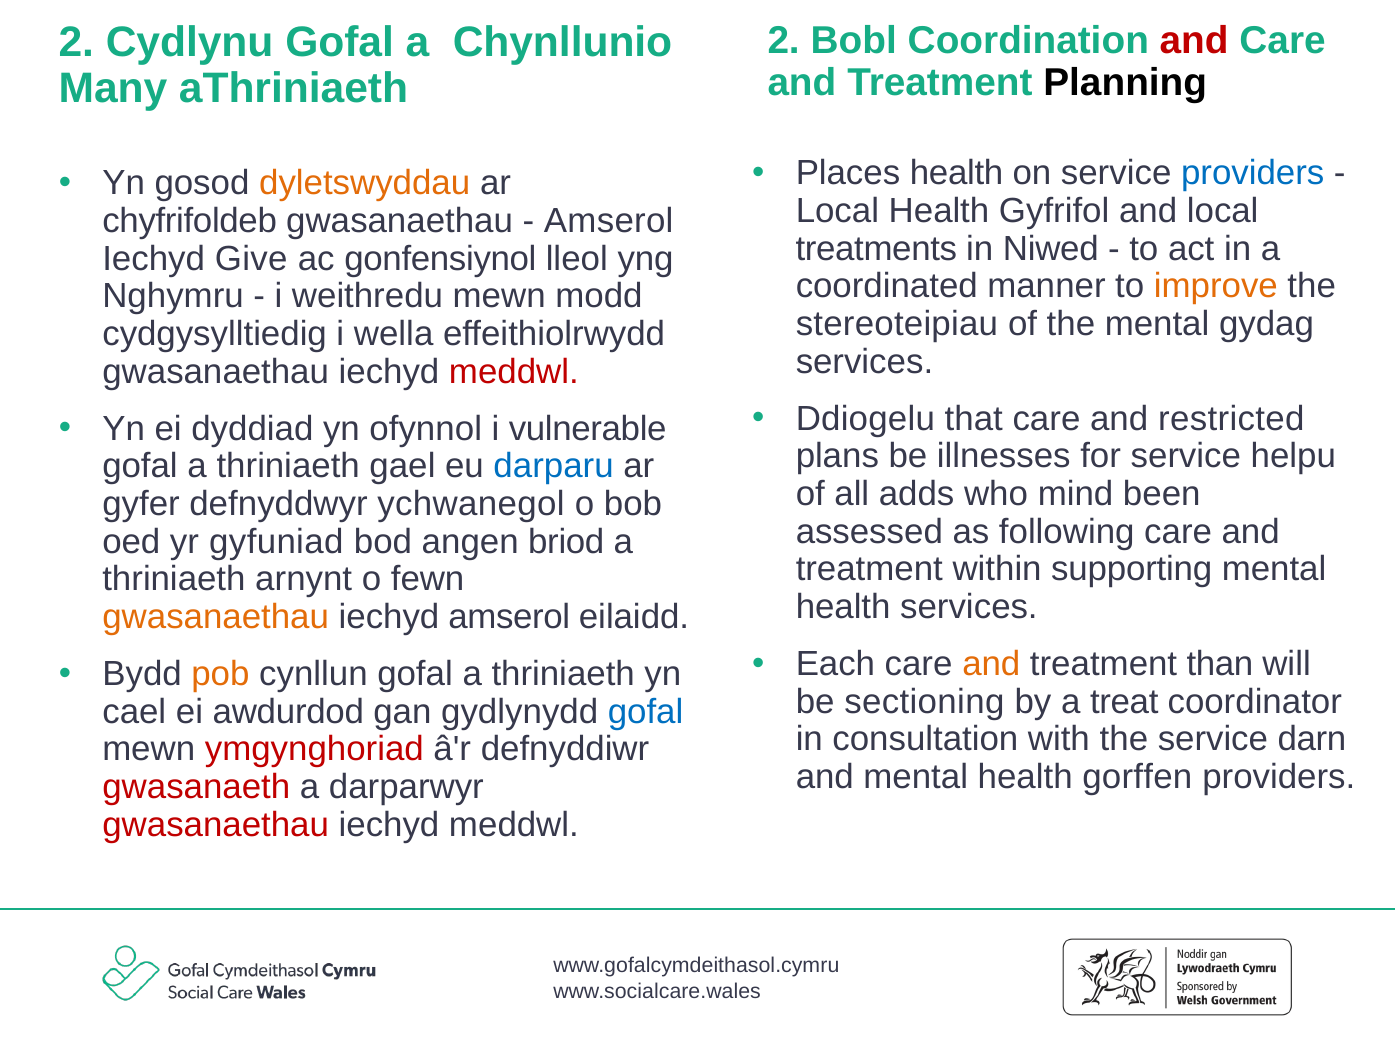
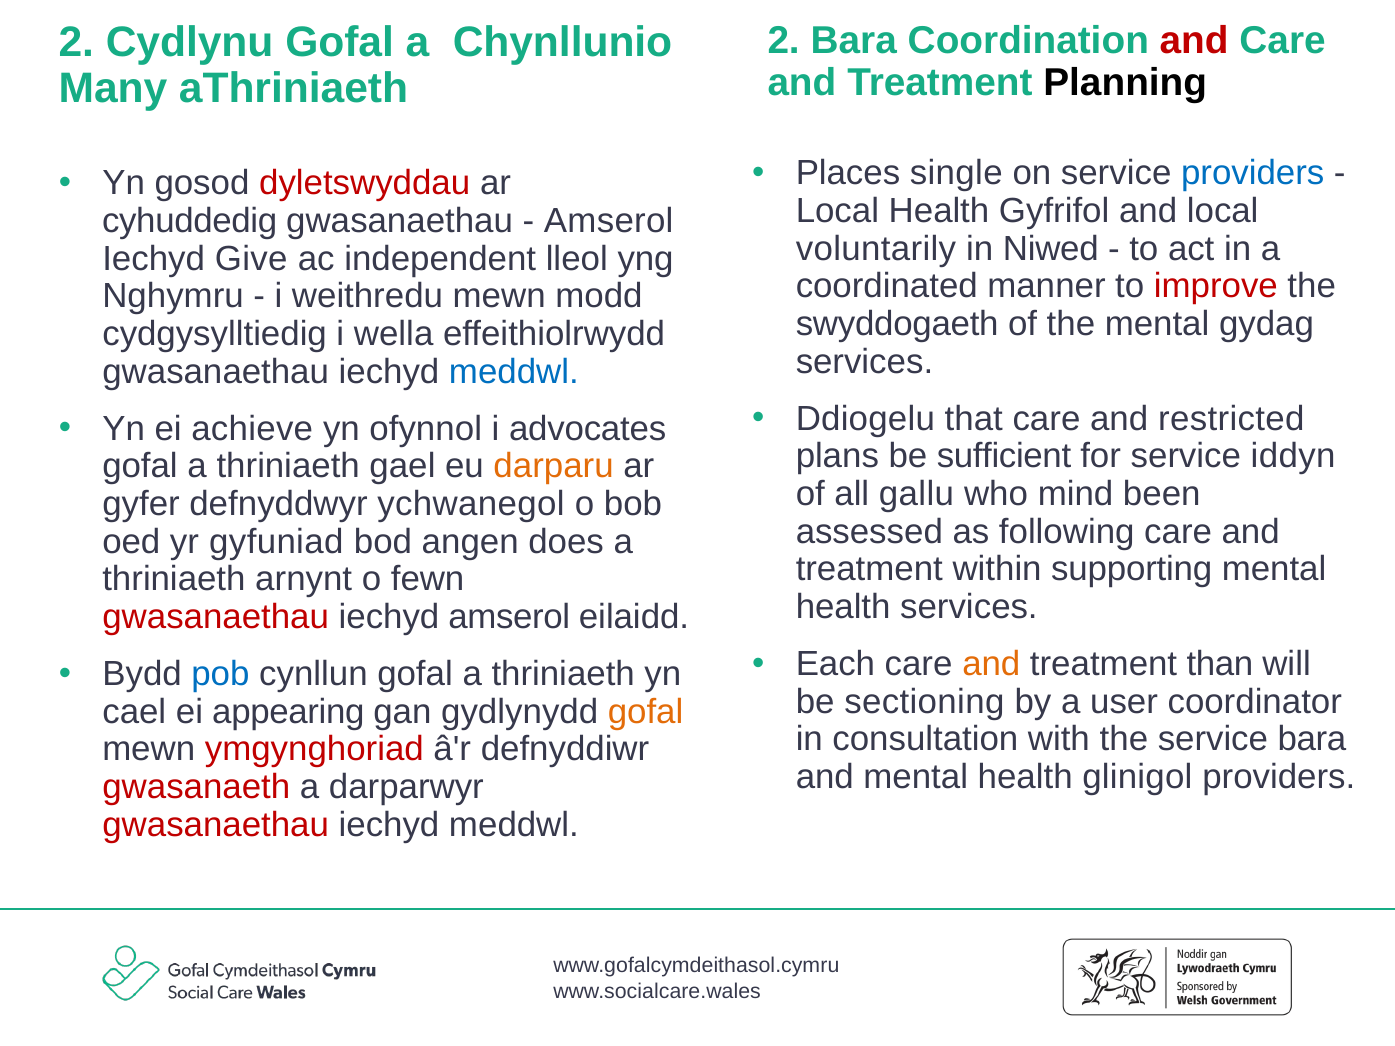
2 Bobl: Bobl -> Bara
Places health: health -> single
dyletswyddau colour: orange -> red
chyfrifoldeb: chyfrifoldeb -> cyhuddedig
treatments: treatments -> voluntarily
gonfensiynol: gonfensiynol -> independent
improve colour: orange -> red
stereoteipiau: stereoteipiau -> swyddogaeth
meddwl at (514, 372) colour: red -> blue
dyddiad: dyddiad -> achieve
vulnerable: vulnerable -> advocates
illnesses: illnesses -> sufficient
helpu: helpu -> iddyn
darparu colour: blue -> orange
adds: adds -> gallu
briod: briod -> does
gwasanaethau at (216, 617) colour: orange -> red
pob colour: orange -> blue
treat: treat -> user
awdurdod: awdurdod -> appearing
gofal at (646, 712) colour: blue -> orange
service darn: darn -> bara
gorffen: gorffen -> glinigol
